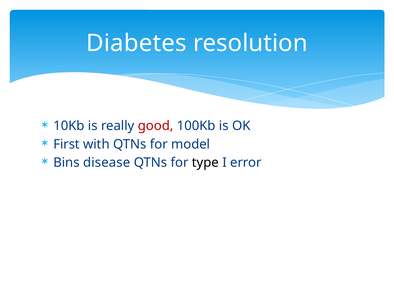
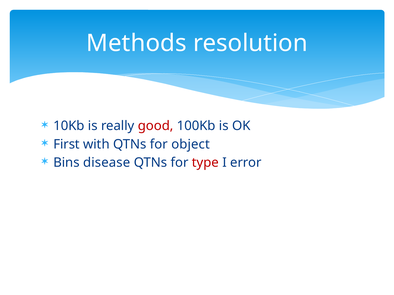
Diabetes: Diabetes -> Methods
model: model -> object
type colour: black -> red
